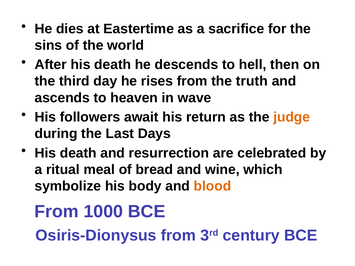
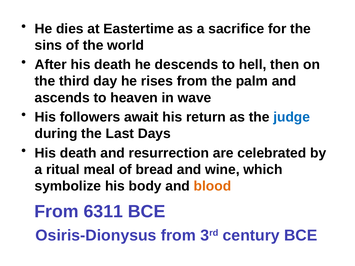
truth: truth -> palm
judge colour: orange -> blue
1000: 1000 -> 6311
